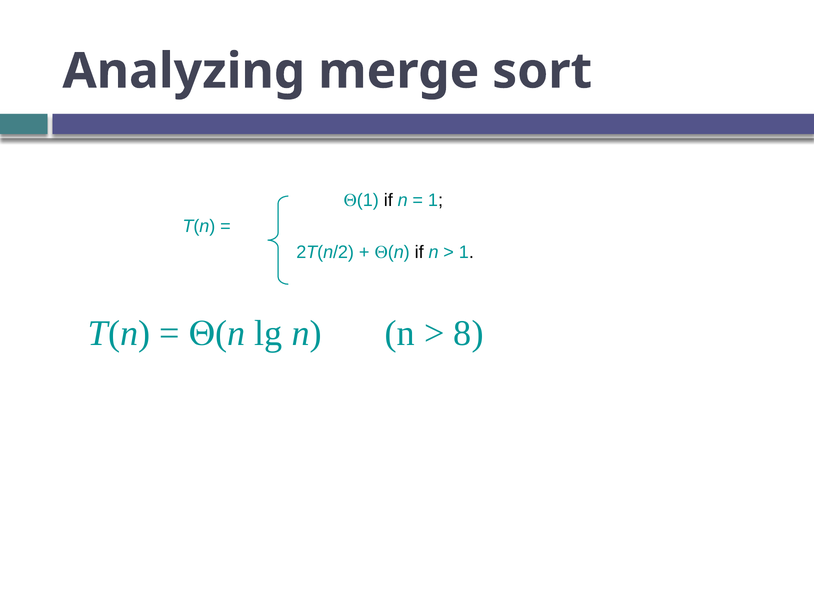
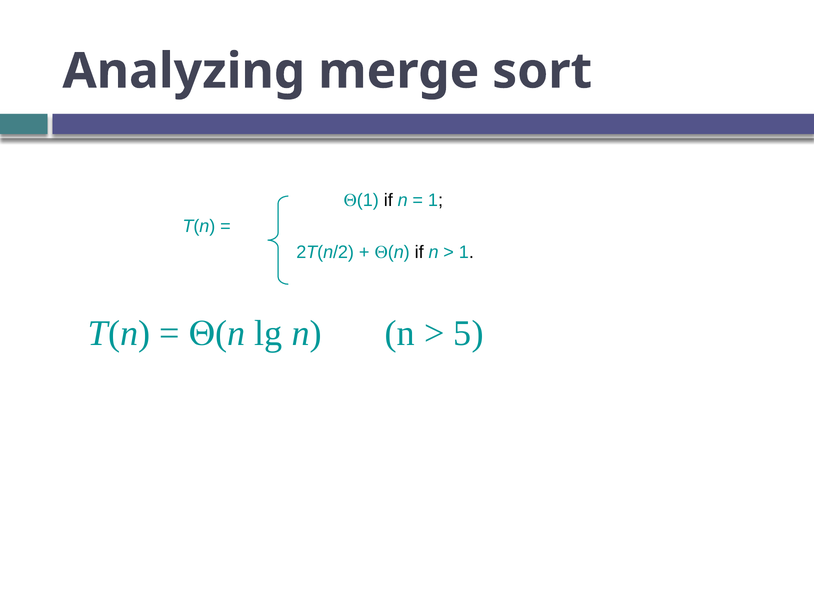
8: 8 -> 5
